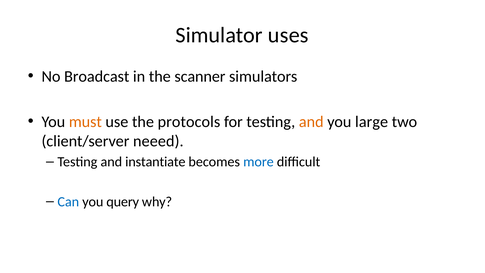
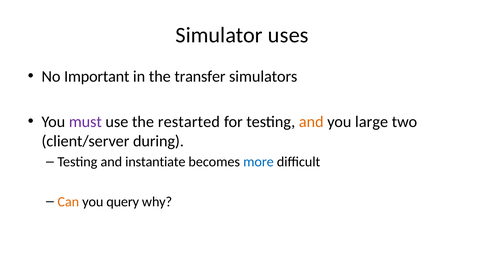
Broadcast: Broadcast -> Important
scanner: scanner -> transfer
must colour: orange -> purple
protocols: protocols -> restarted
neeed: neeed -> during
Can colour: blue -> orange
